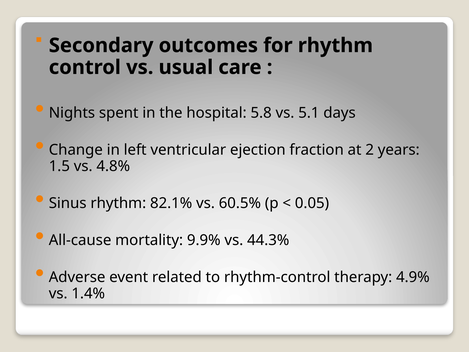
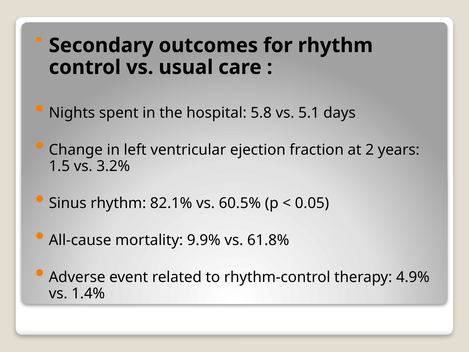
4.8%: 4.8% -> 3.2%
44.3%: 44.3% -> 61.8%
